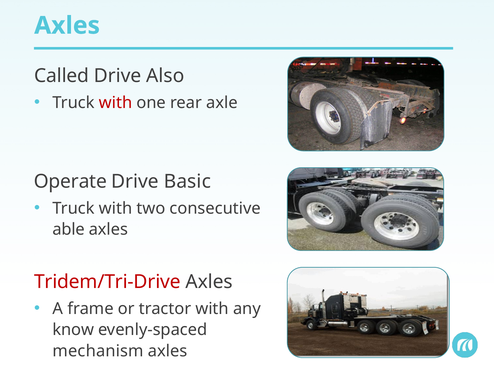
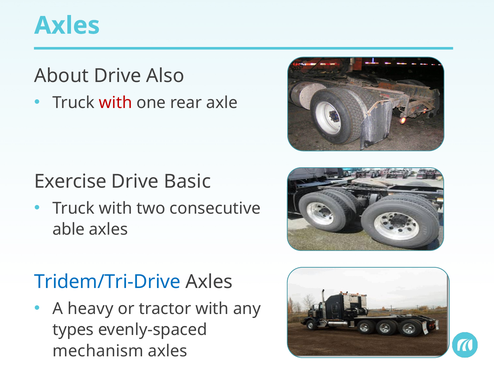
Called: Called -> About
Operate: Operate -> Exercise
Tridem/Tri-Drive colour: red -> blue
frame: frame -> heavy
know: know -> types
